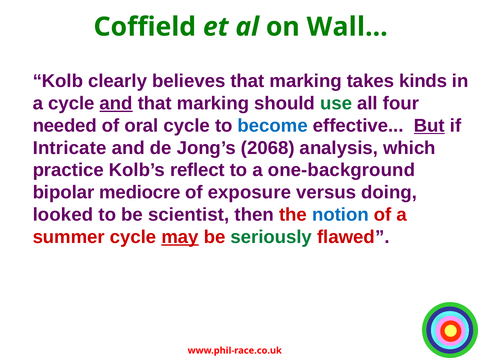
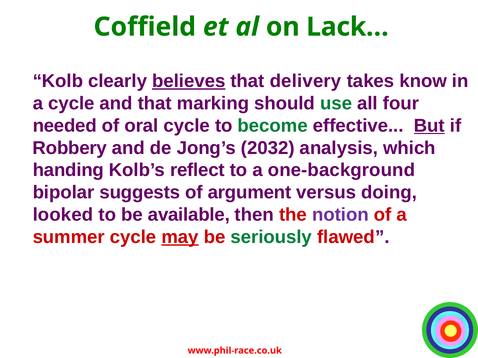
Wall…: Wall… -> Lack…
believes underline: none -> present
marking at (306, 81): marking -> delivery
kinds: kinds -> know
and at (116, 103) underline: present -> none
become colour: blue -> green
Intricate: Intricate -> Robbery
2068: 2068 -> 2032
practice: practice -> handing
mediocre: mediocre -> suggests
exposure: exposure -> argument
scientist: scientist -> available
notion colour: blue -> purple
